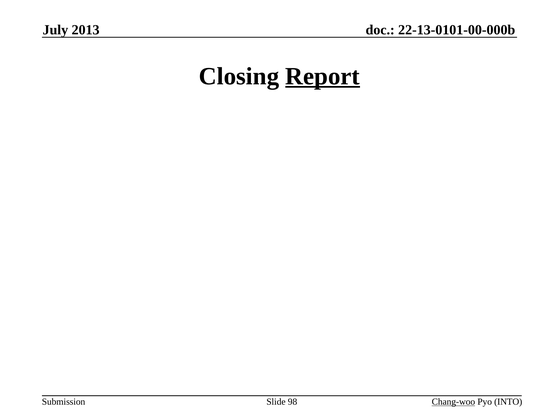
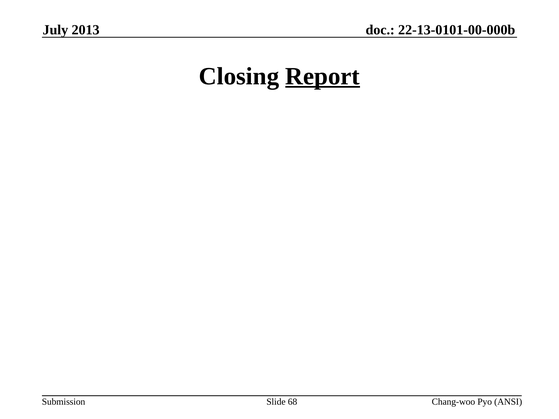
98: 98 -> 68
Chang-woo underline: present -> none
INTO: INTO -> ANSI
